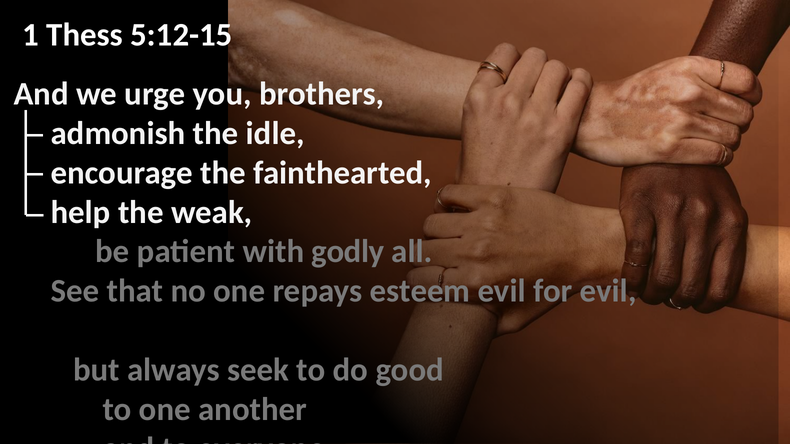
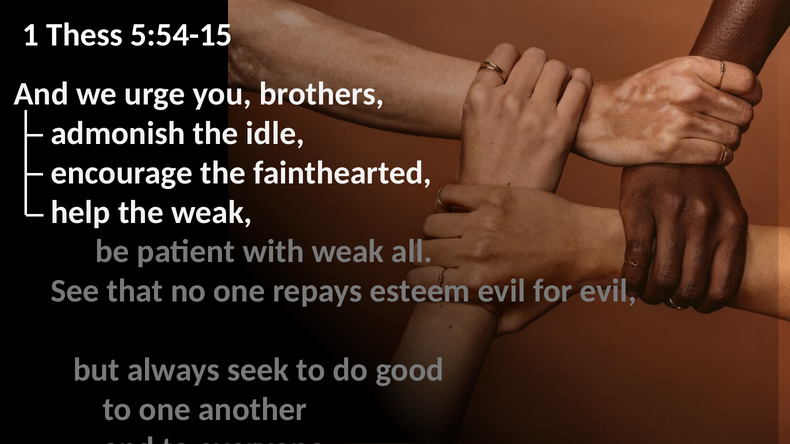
5:12-15: 5:12-15 -> 5:54-15
with godly: godly -> weak
